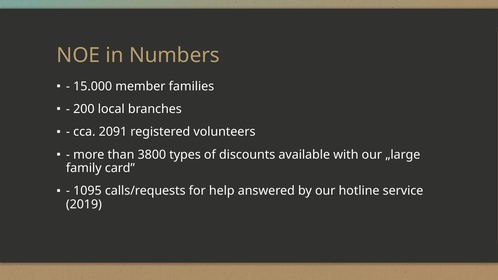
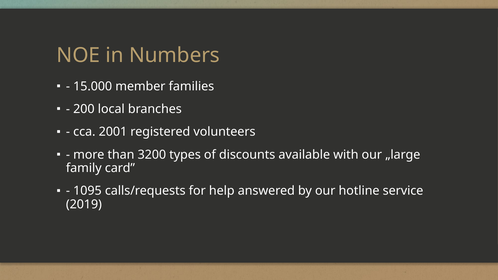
2091: 2091 -> 2001
3800: 3800 -> 3200
